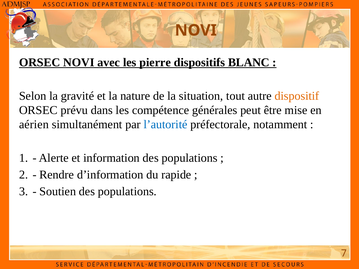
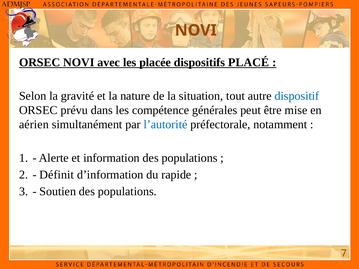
pierre: pierre -> placée
BLANC: BLANC -> PLACÉ
dispositif colour: orange -> blue
Rendre: Rendre -> Définit
